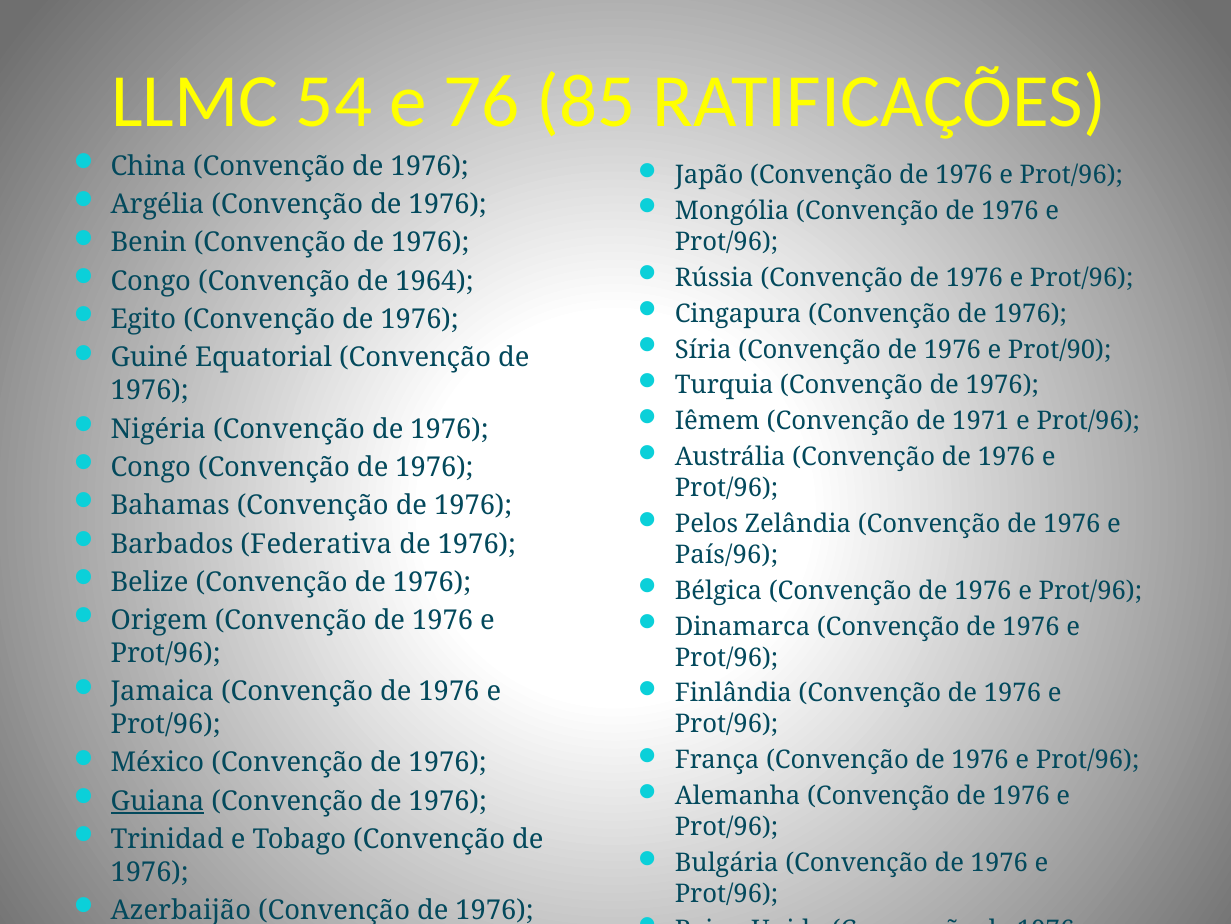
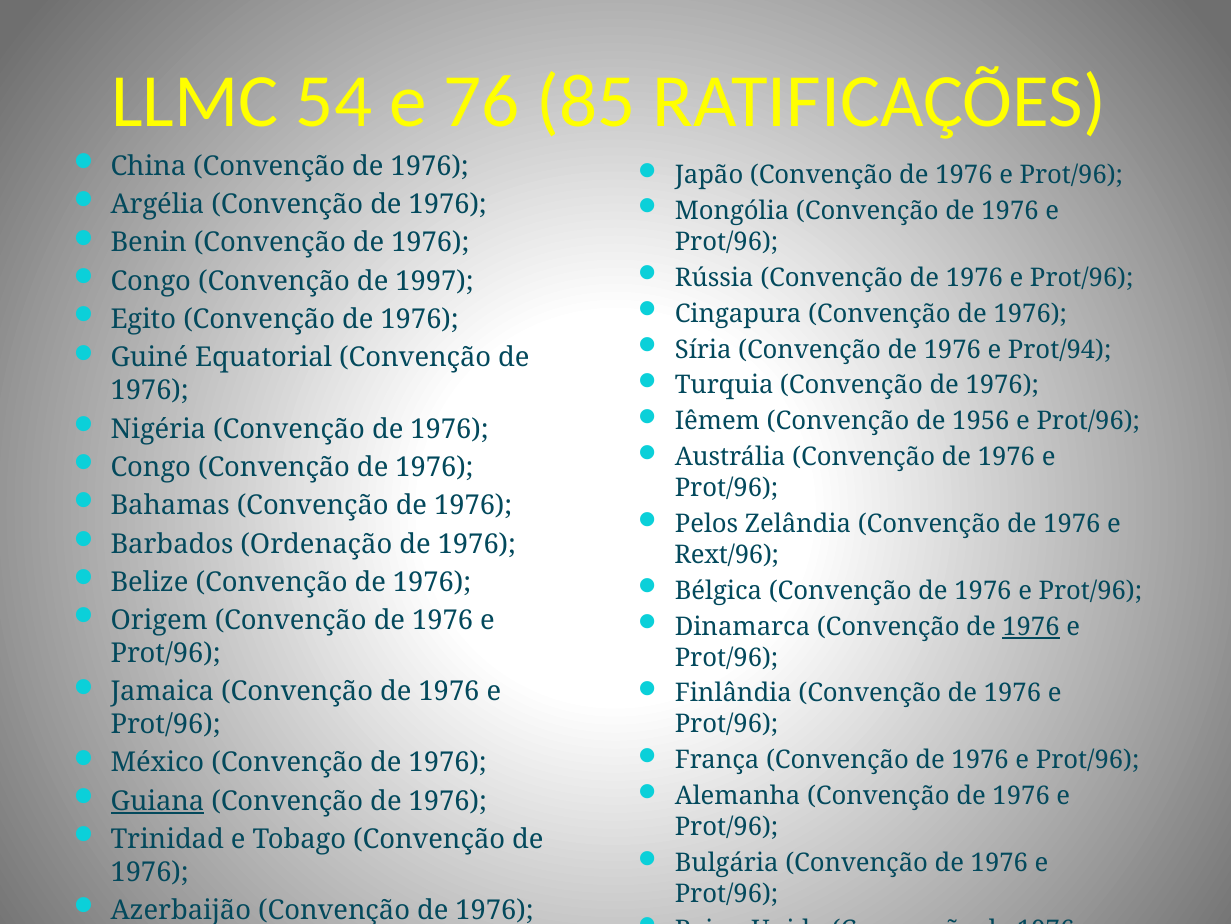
1964: 1964 -> 1997
Prot/90: Prot/90 -> Prot/94
1971: 1971 -> 1956
Federativa: Federativa -> Ordenação
País/96: País/96 -> Rext/96
1976 at (1031, 626) underline: none -> present
